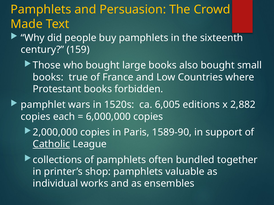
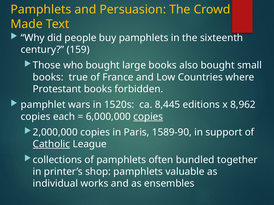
6,005: 6,005 -> 8,445
2,882: 2,882 -> 8,962
copies at (148, 117) underline: none -> present
